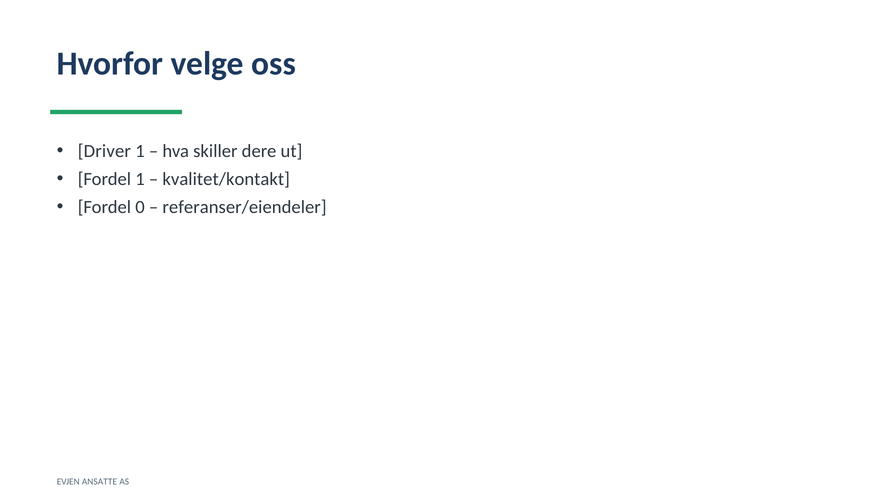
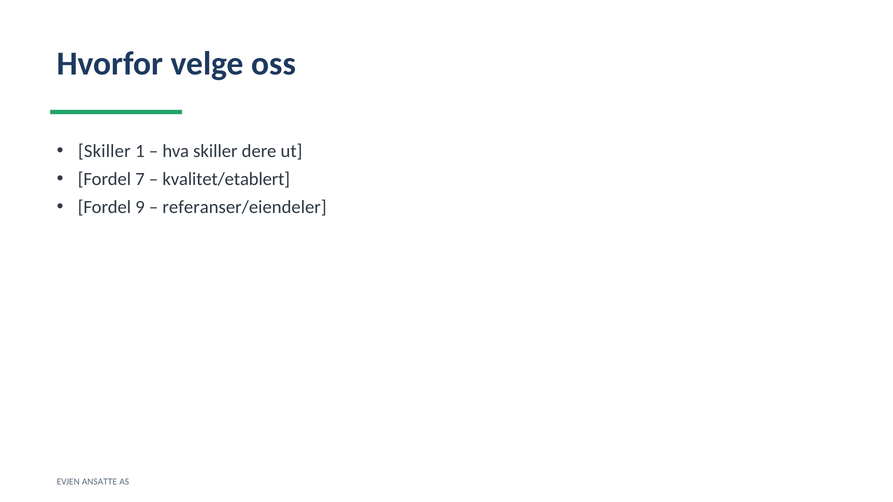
Driver at (104, 151): Driver -> Skiller
Fordel 1: 1 -> 7
kvalitet/kontakt: kvalitet/kontakt -> kvalitet/etablert
0: 0 -> 9
